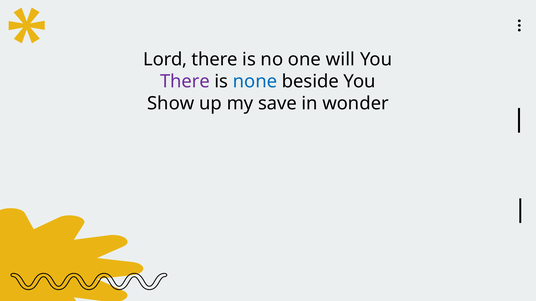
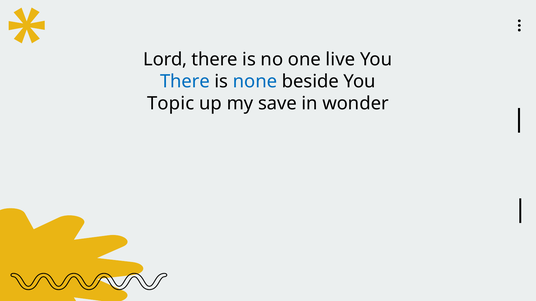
will: will -> live
There at (185, 82) colour: purple -> blue
Show: Show -> Topic
